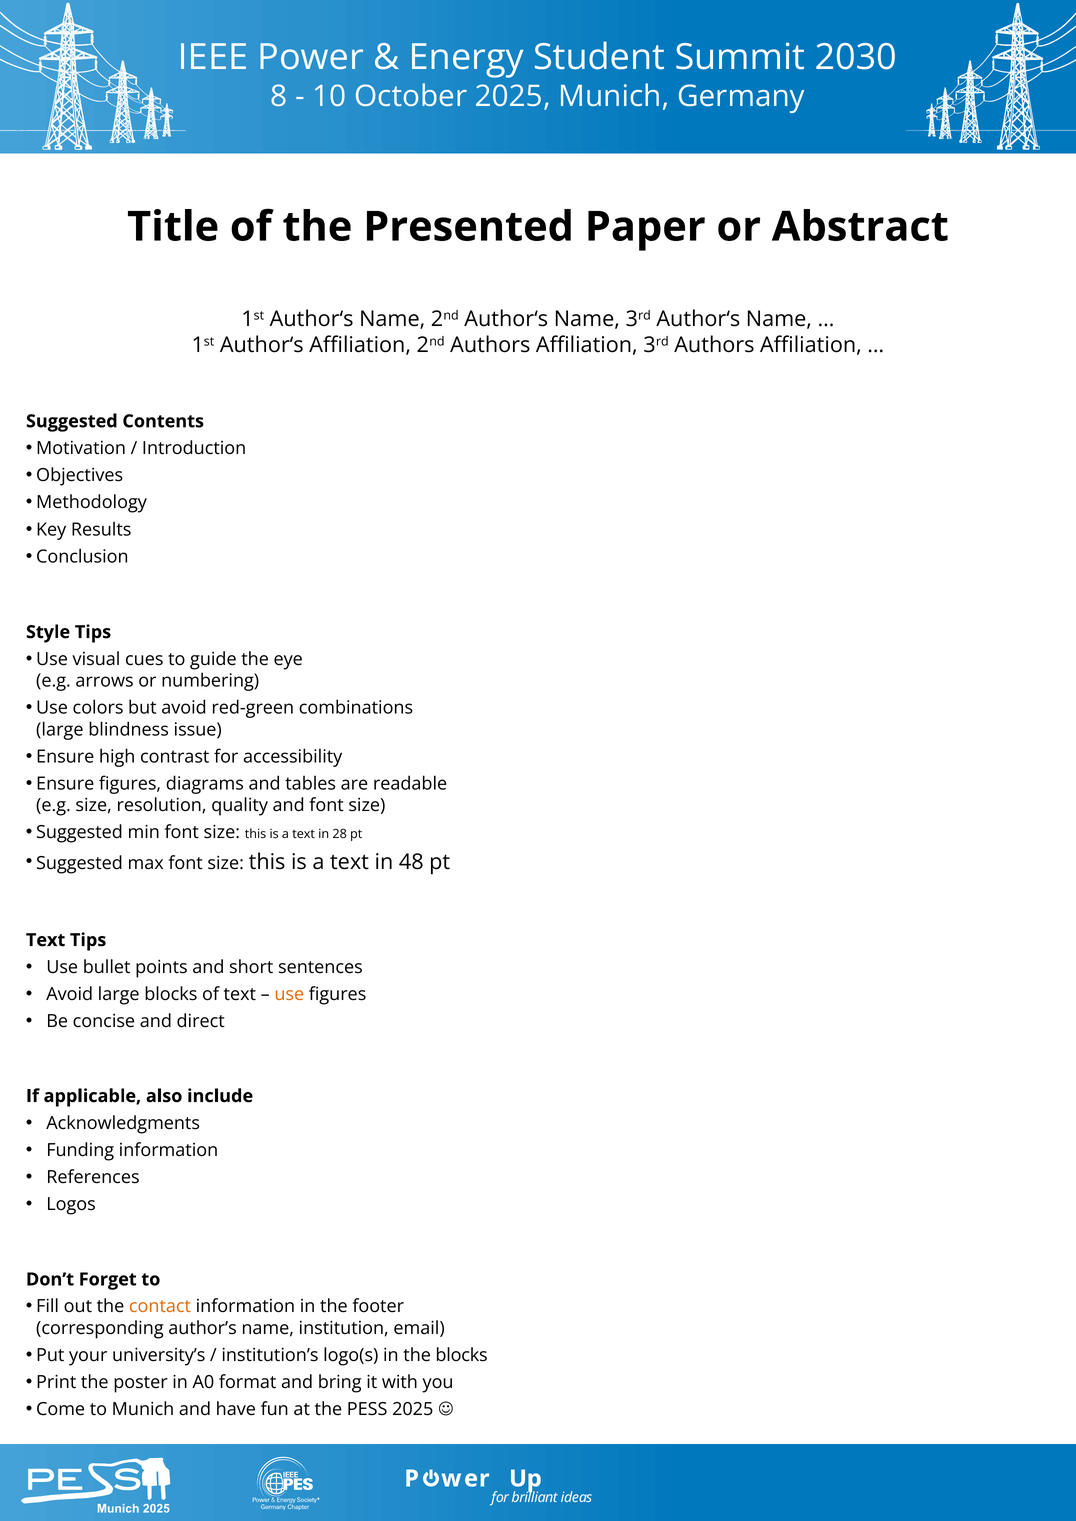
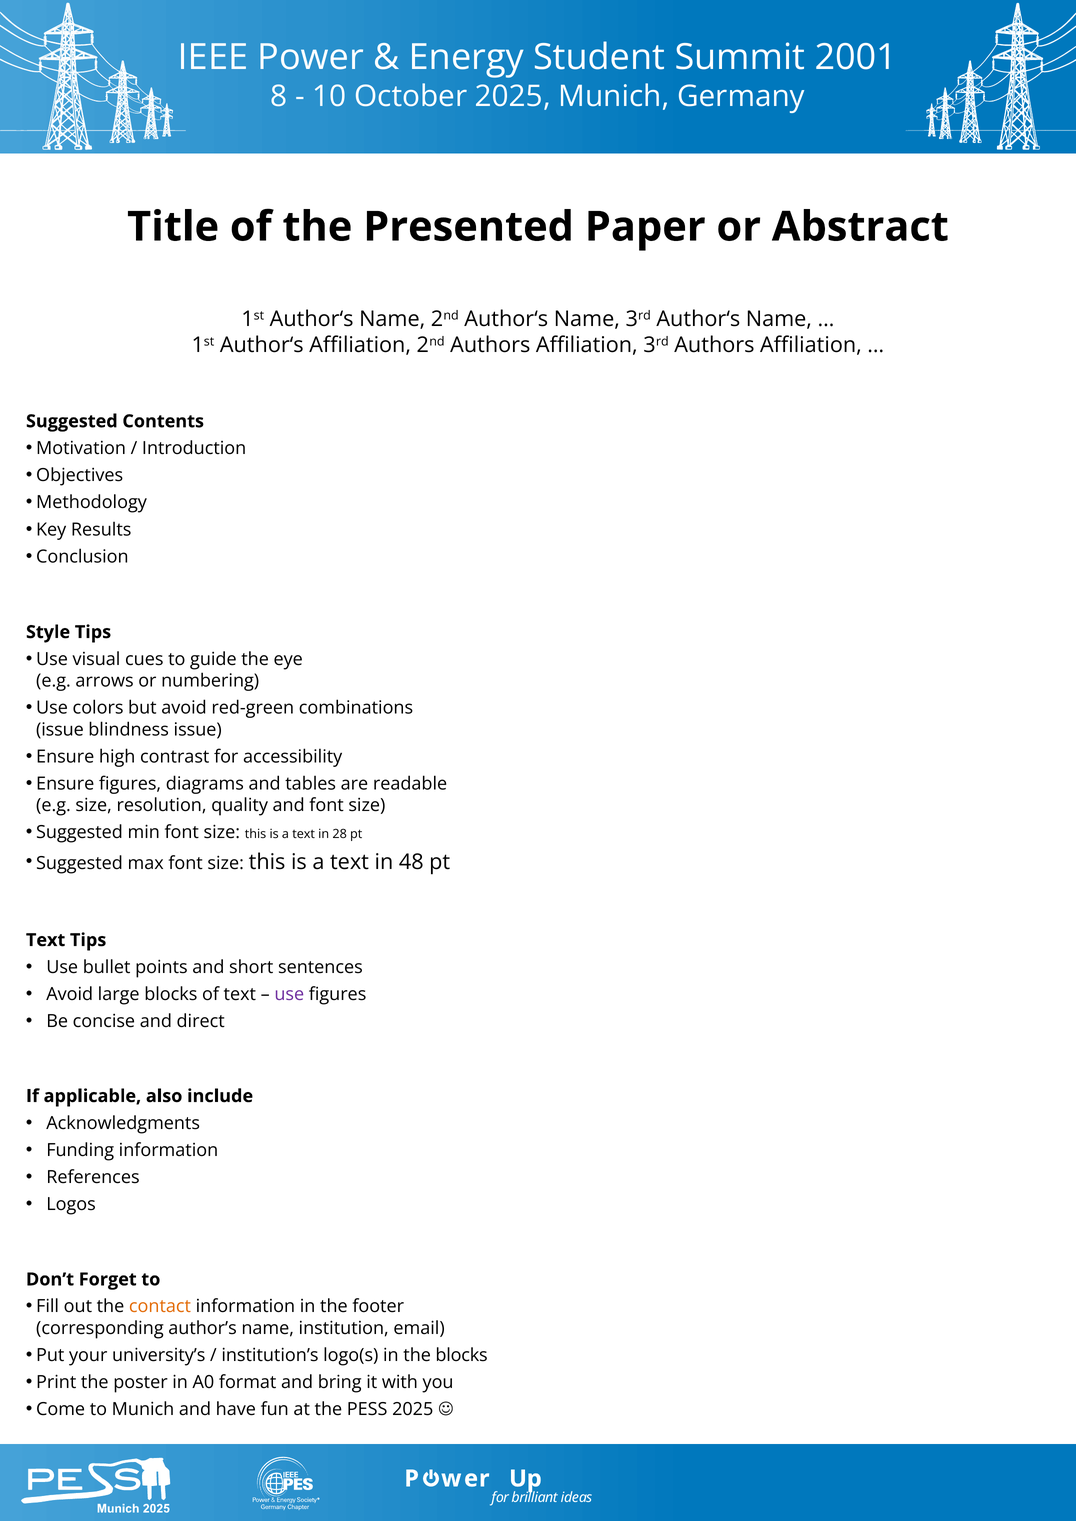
2030: 2030 -> 2001
large at (60, 730): large -> issue
use at (289, 994) colour: orange -> purple
